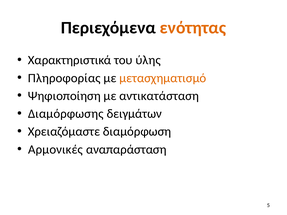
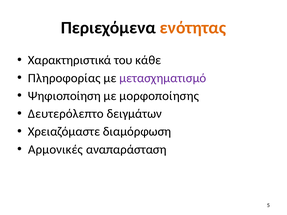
ύλης: ύλης -> κάθε
μετασχηματισμό colour: orange -> purple
αντικατάσταση: αντικατάσταση -> μορφοποίησης
Διαμόρφωσης: Διαμόρφωσης -> Δευτερόλεπτο
